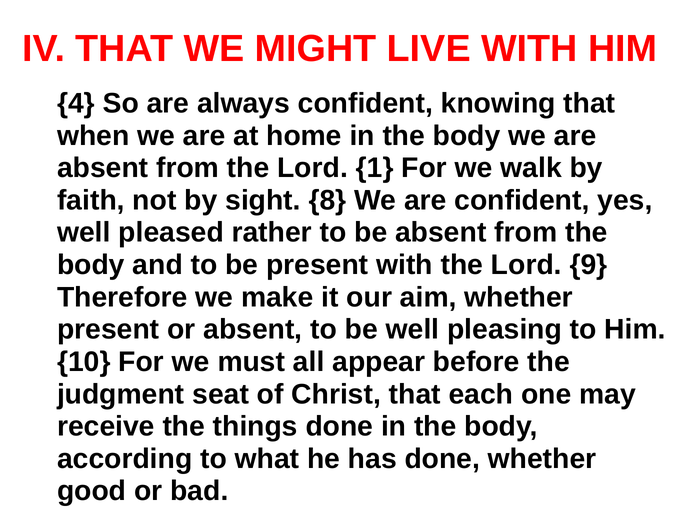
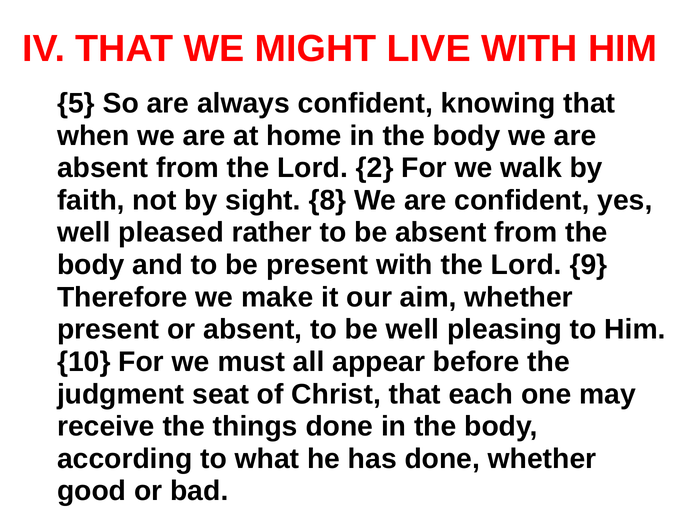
4: 4 -> 5
1: 1 -> 2
